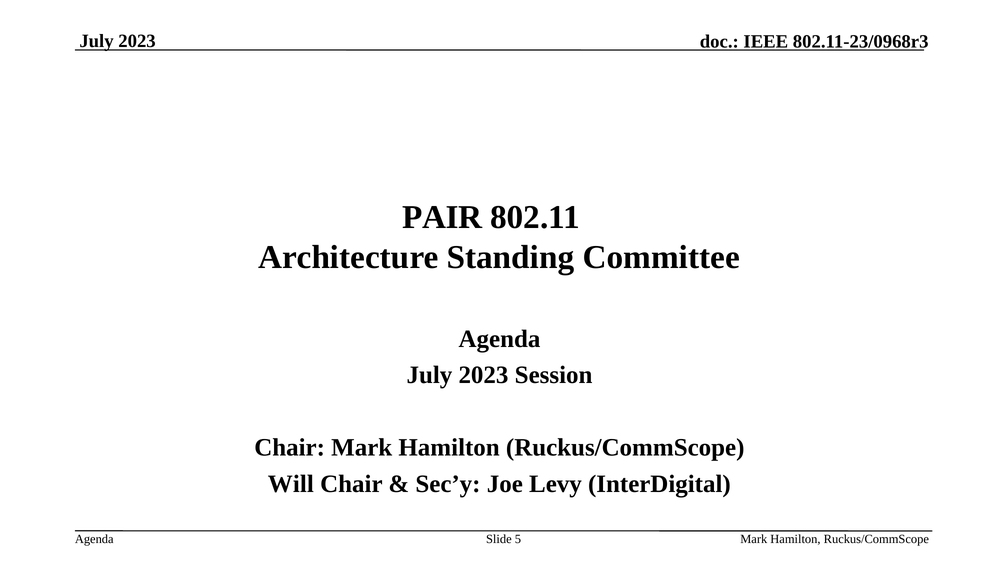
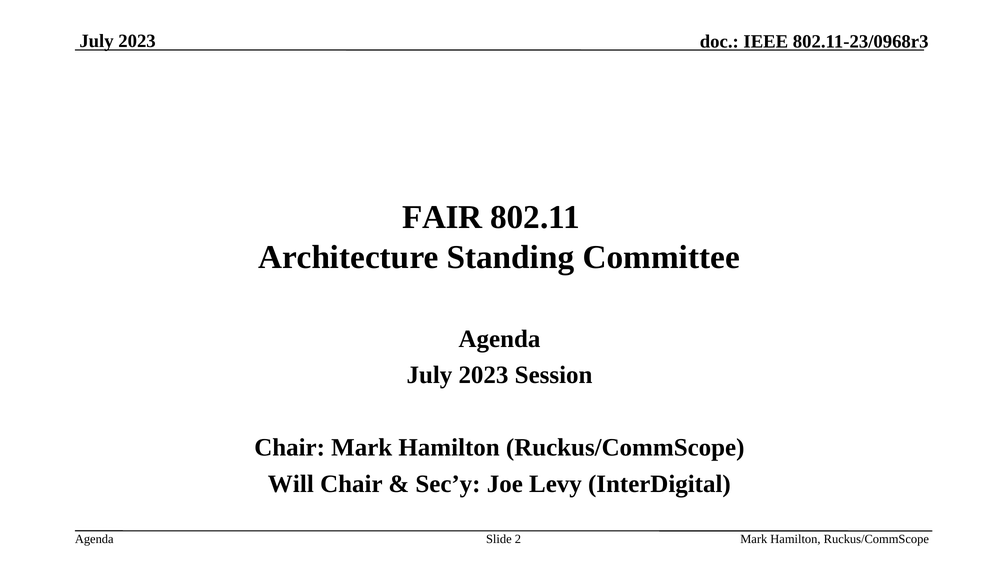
PAIR: PAIR -> FAIR
5: 5 -> 2
